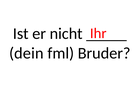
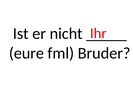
dein: dein -> eure
